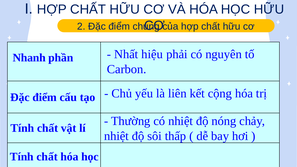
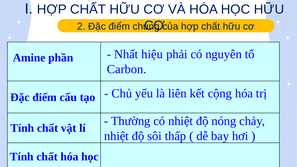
Nhanh: Nhanh -> Amine
